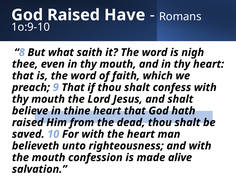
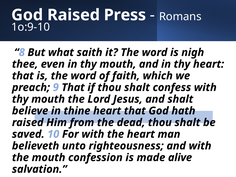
Have: Have -> Press
